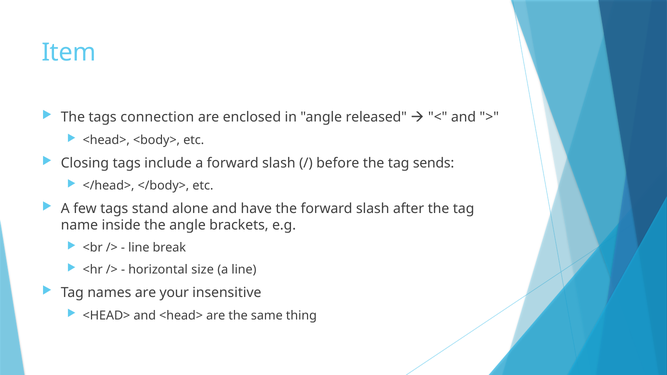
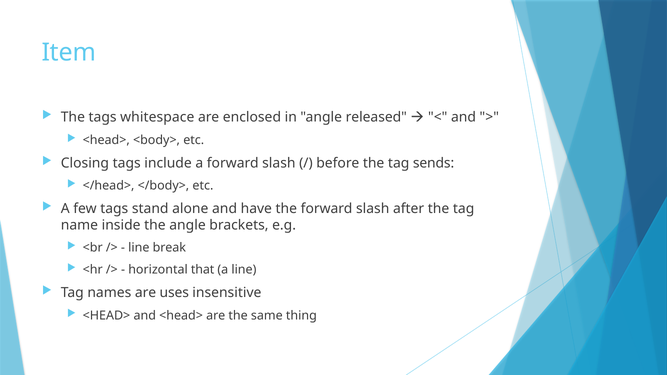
connection: connection -> whitespace
size: size -> that
your: your -> uses
